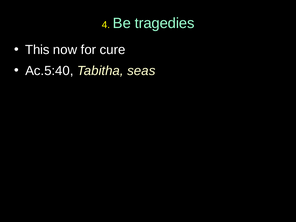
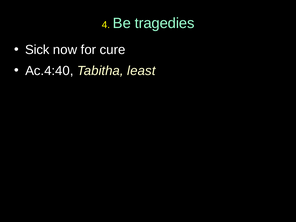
This: This -> Sick
Ac.5:40: Ac.5:40 -> Ac.4:40
seas: seas -> least
